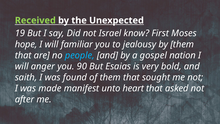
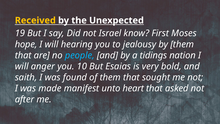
Received colour: light green -> yellow
familiar: familiar -> hearing
gospel: gospel -> tidings
90: 90 -> 10
